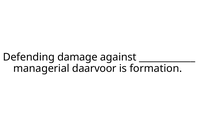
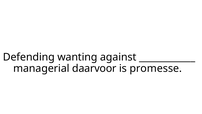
damage: damage -> wanting
formation: formation -> promesse
